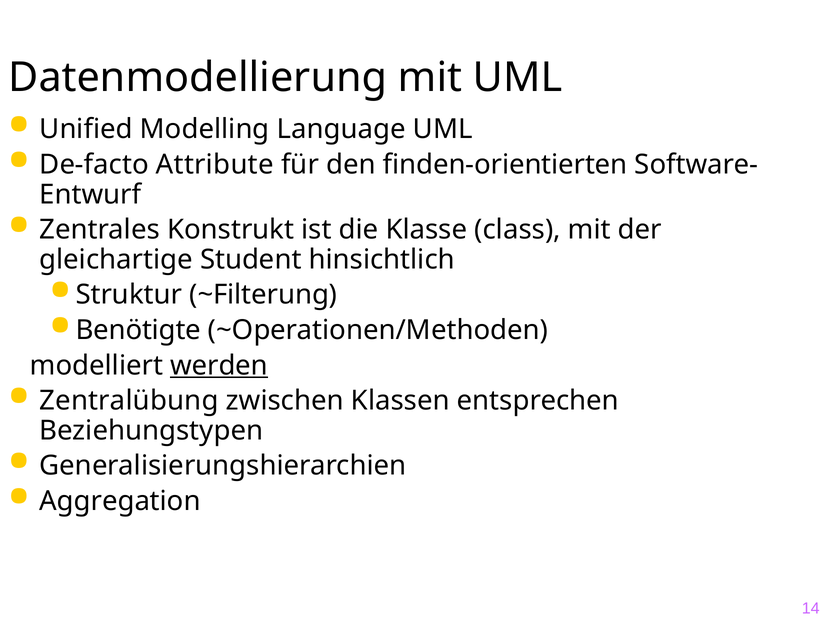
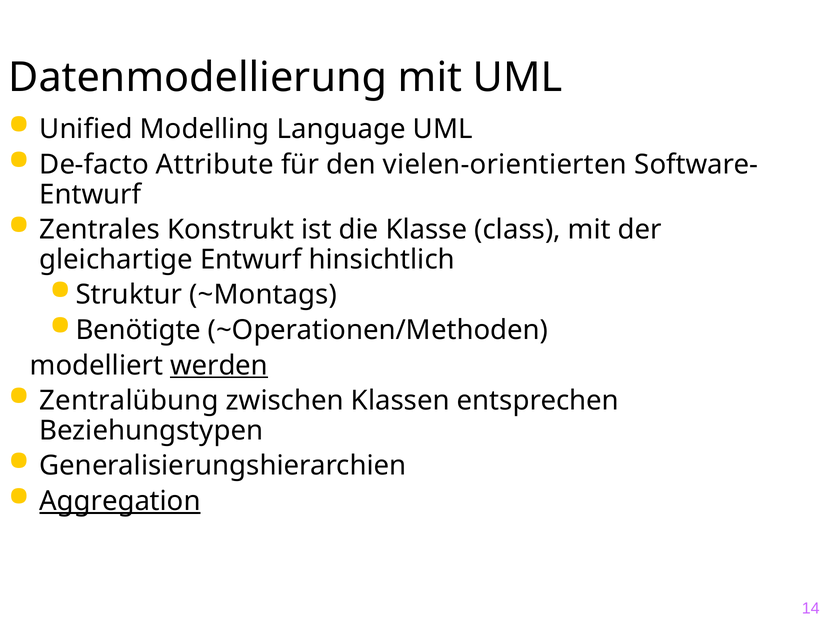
finden-orientierten: finden-orientierten -> vielen-orientierten
gleichartige Student: Student -> Entwurf
~Filterung: ~Filterung -> ~Montags
Aggregation underline: none -> present
